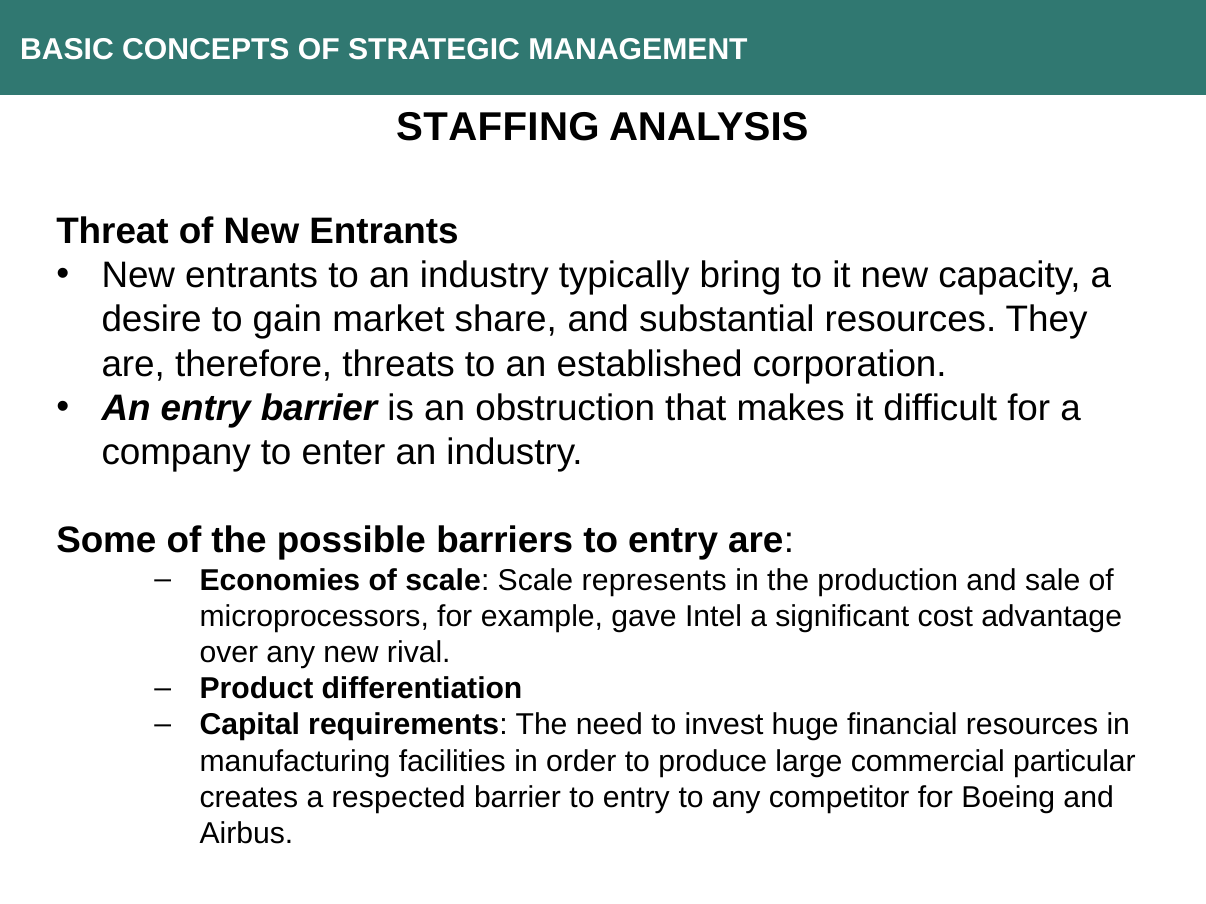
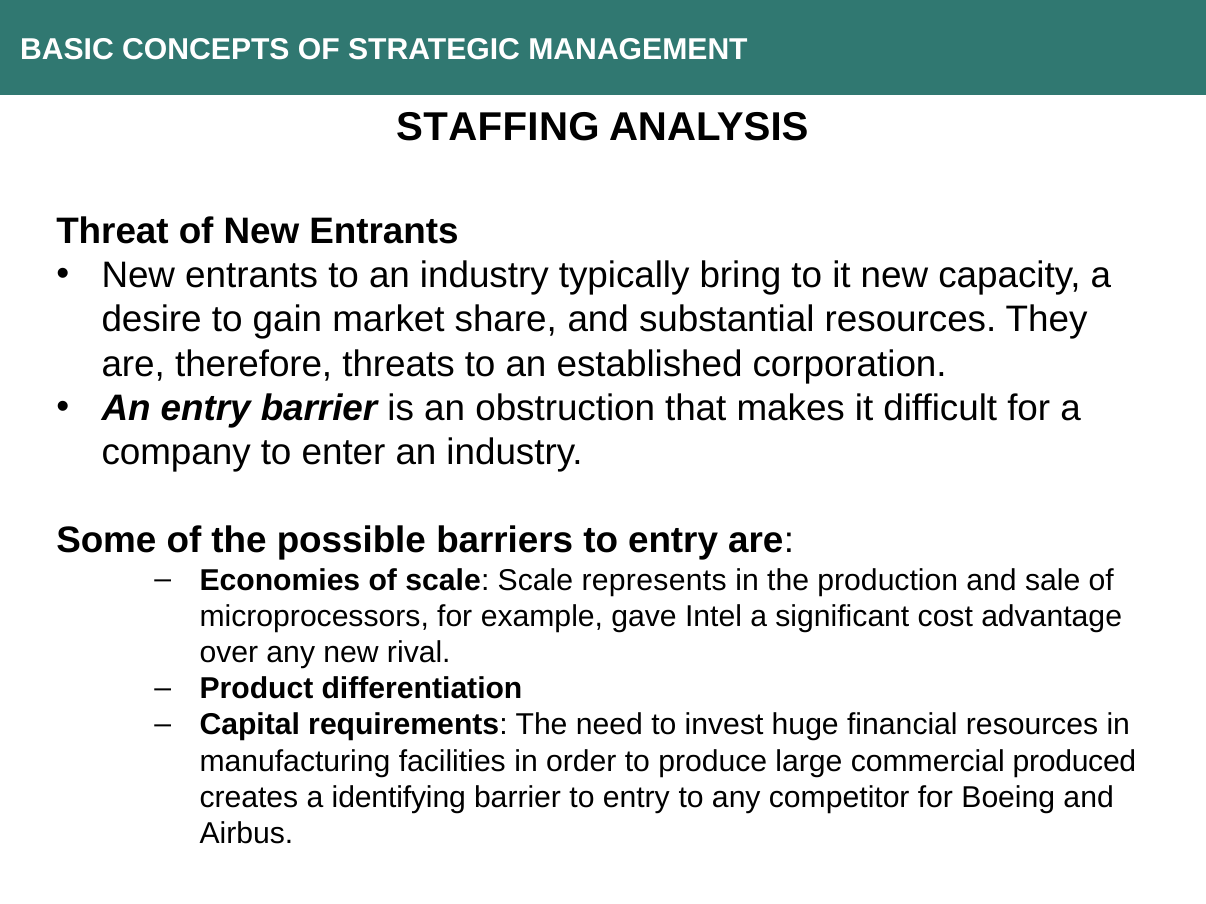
particular: particular -> produced
respected: respected -> identifying
